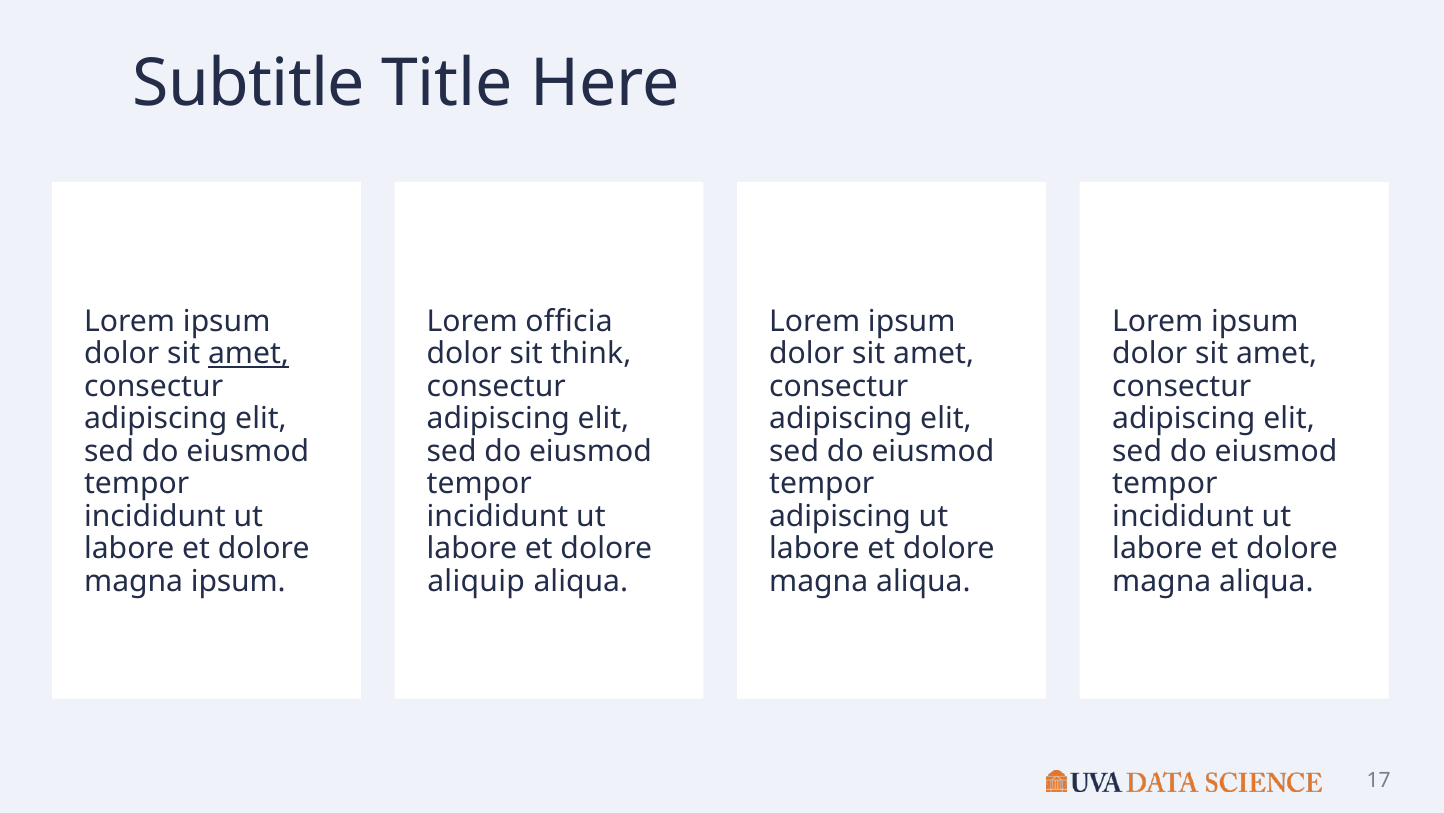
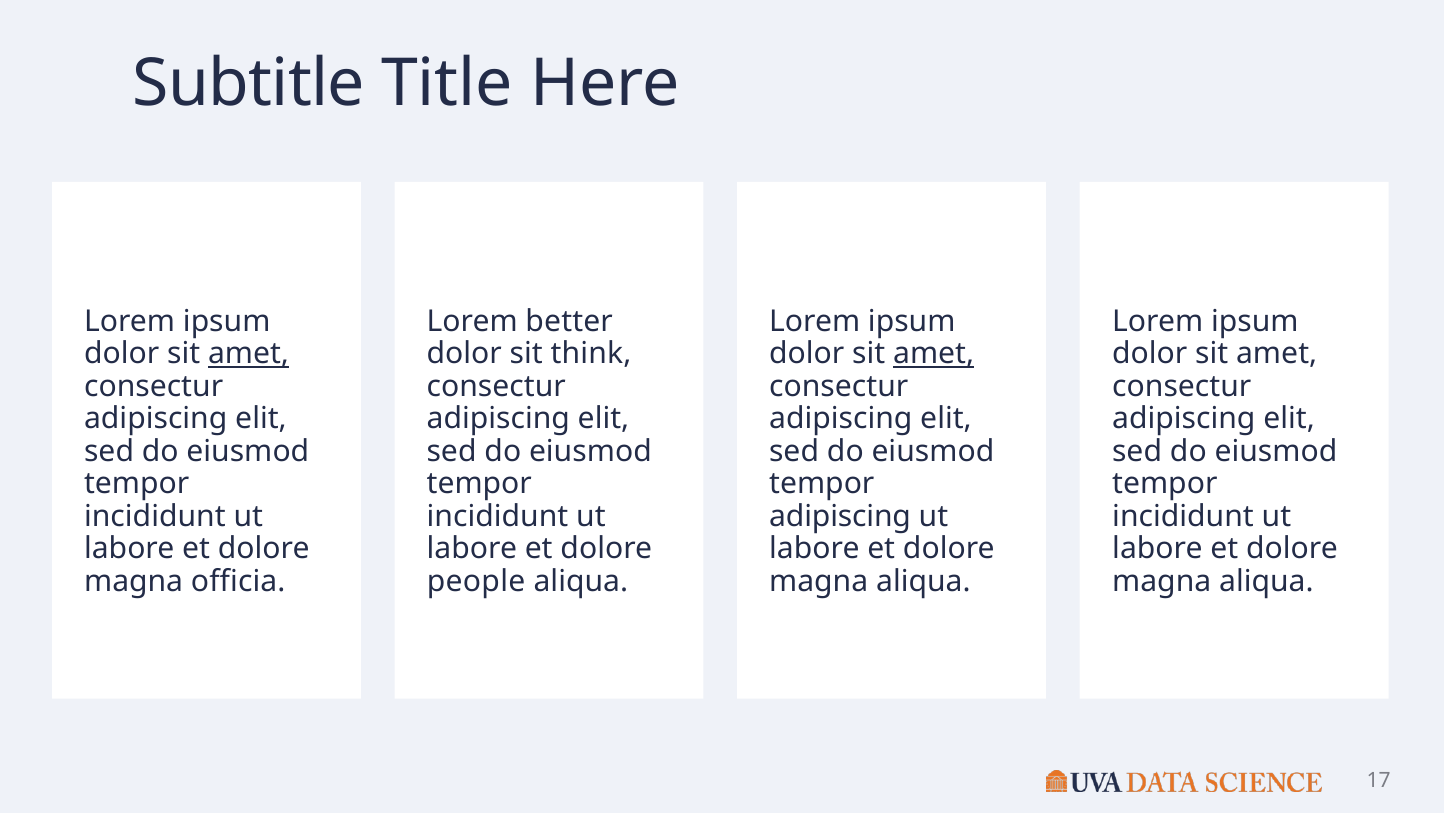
officia: officia -> better
amet at (934, 354) underline: none -> present
magna ipsum: ipsum -> officia
aliquip: aliquip -> people
